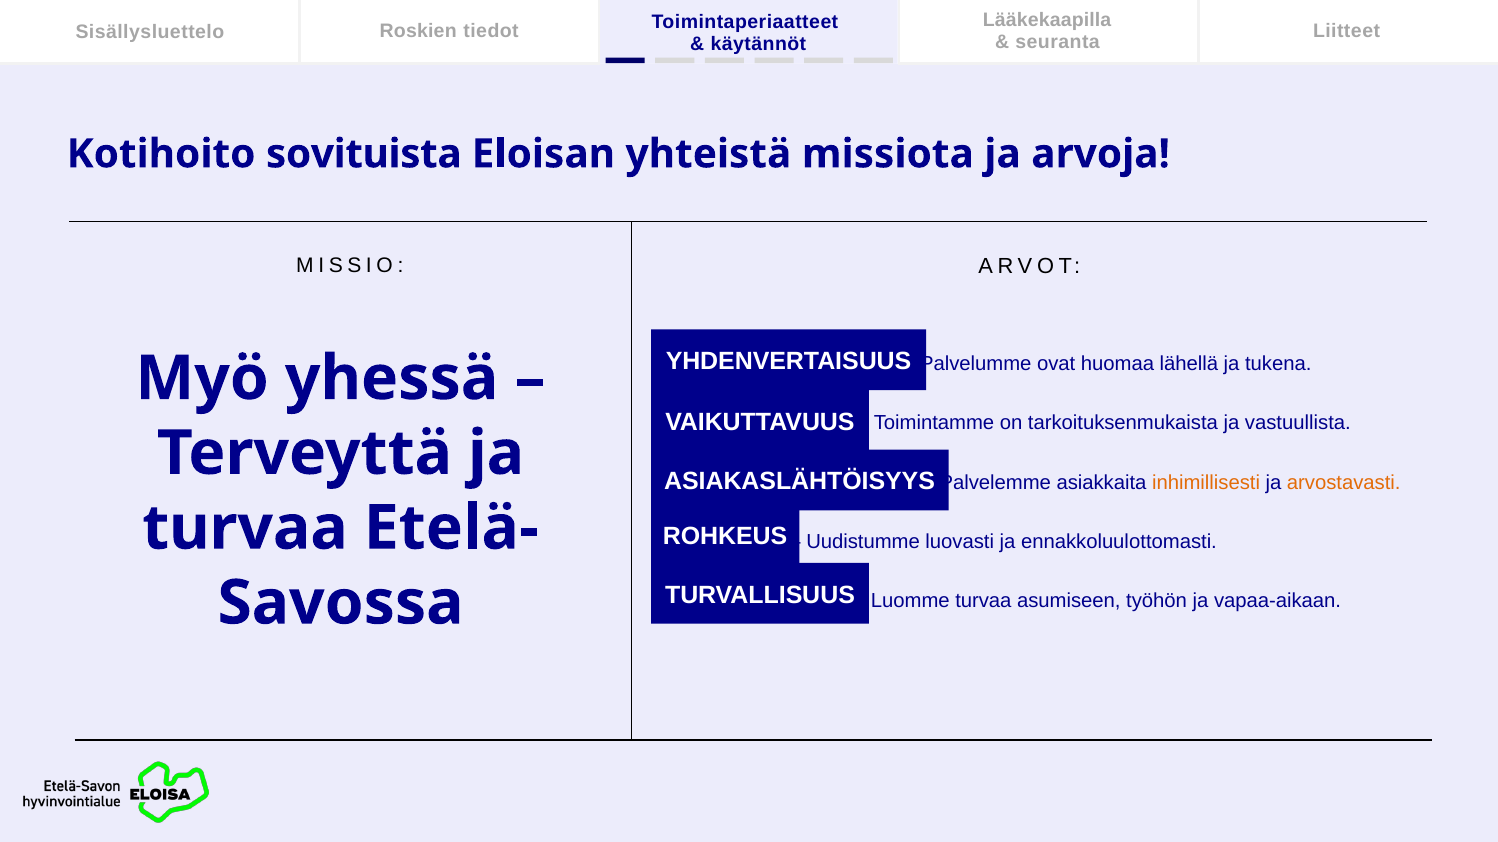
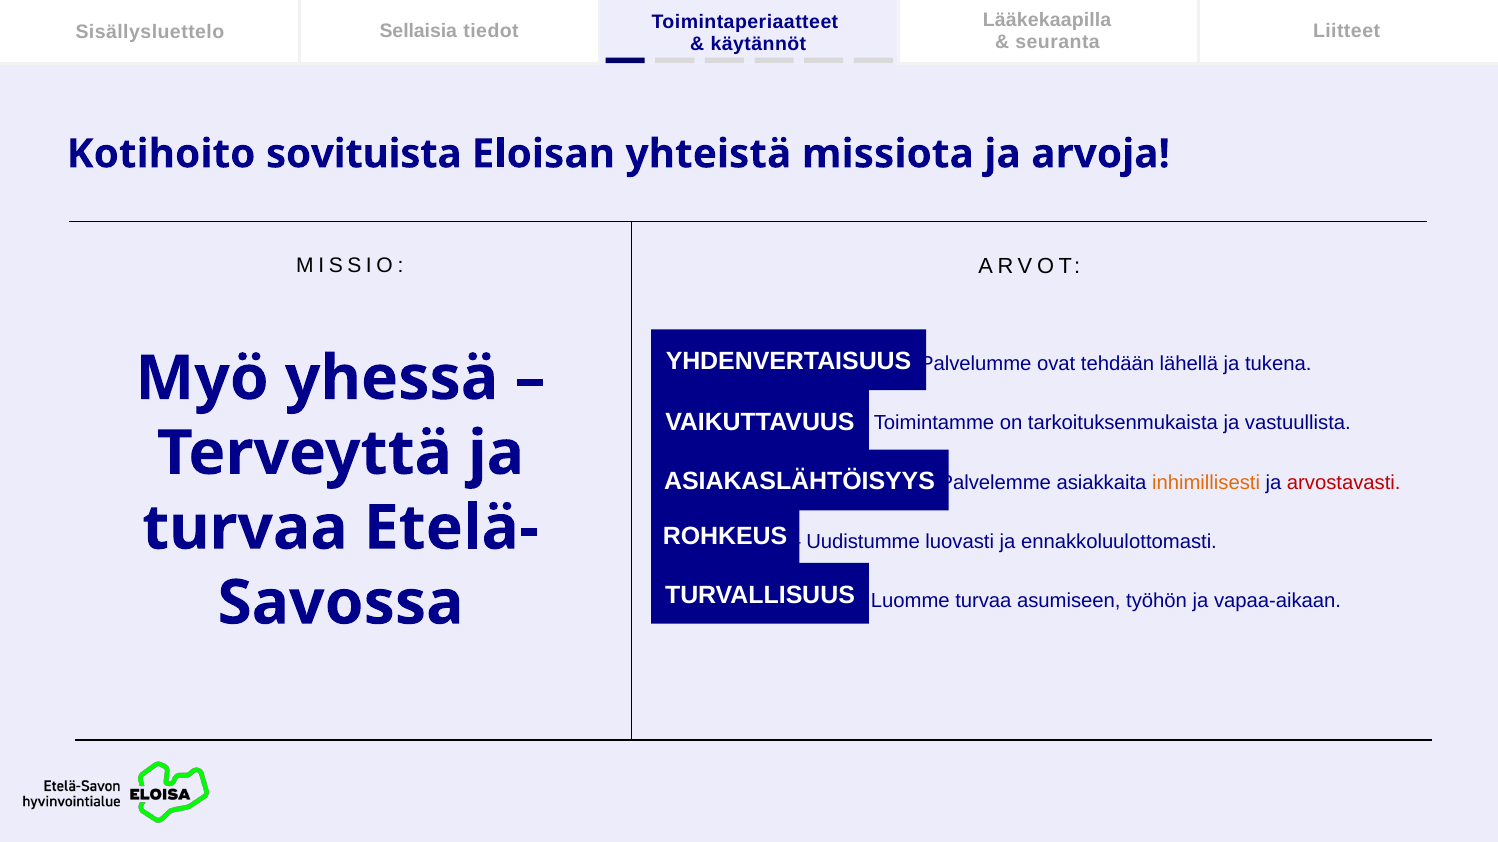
Roskien: Roskien -> Sellaisia
huomaa: huomaa -> tehdään
arvostavasti colour: orange -> red
